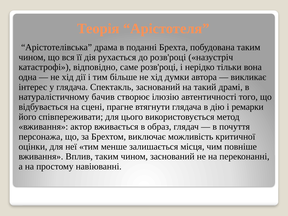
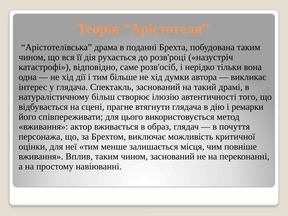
саме розв'році: розв'році -> розв'осіб
бачив: бачив -> більш
